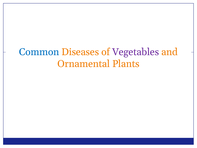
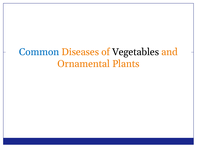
Vegetables colour: purple -> black
